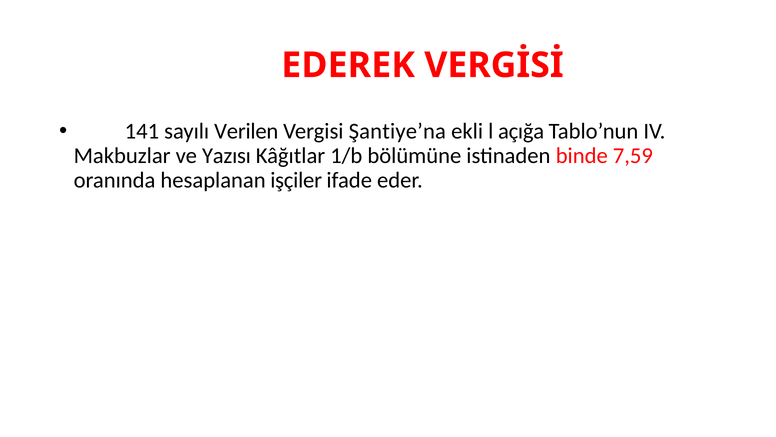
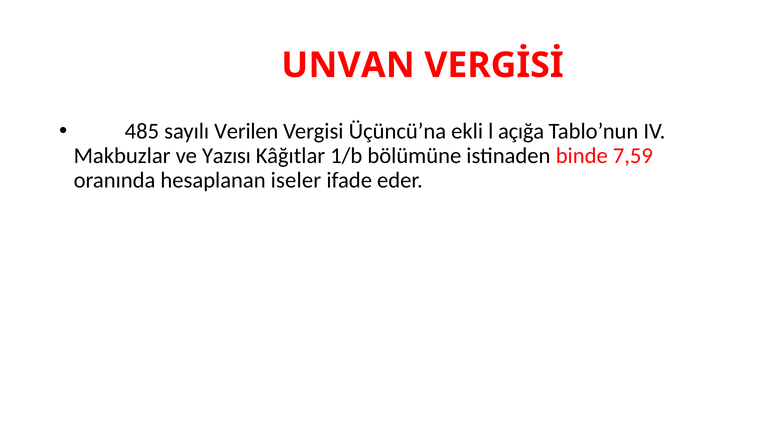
EDEREK: EDEREK -> UNVAN
141: 141 -> 485
Şantiye’na: Şantiye’na -> Üçüncü’na
işçiler: işçiler -> iseler
